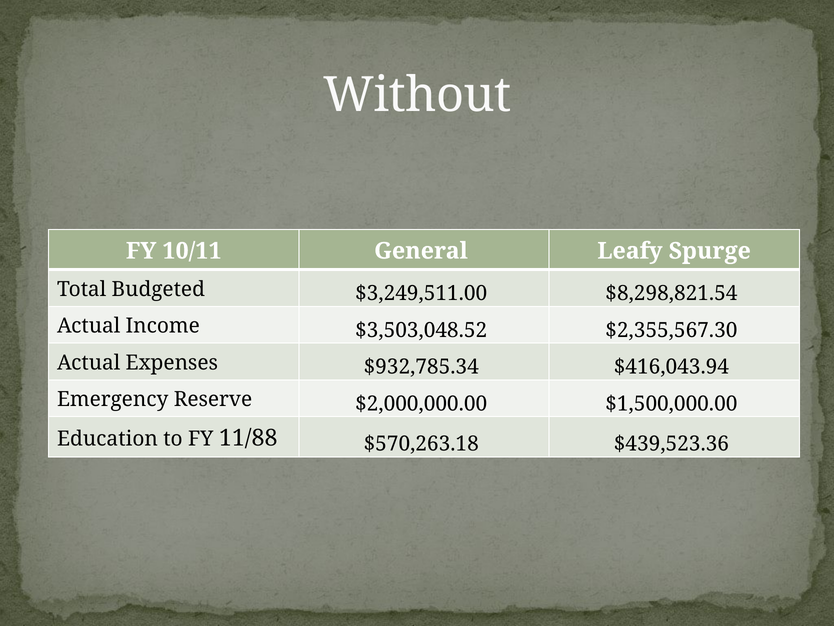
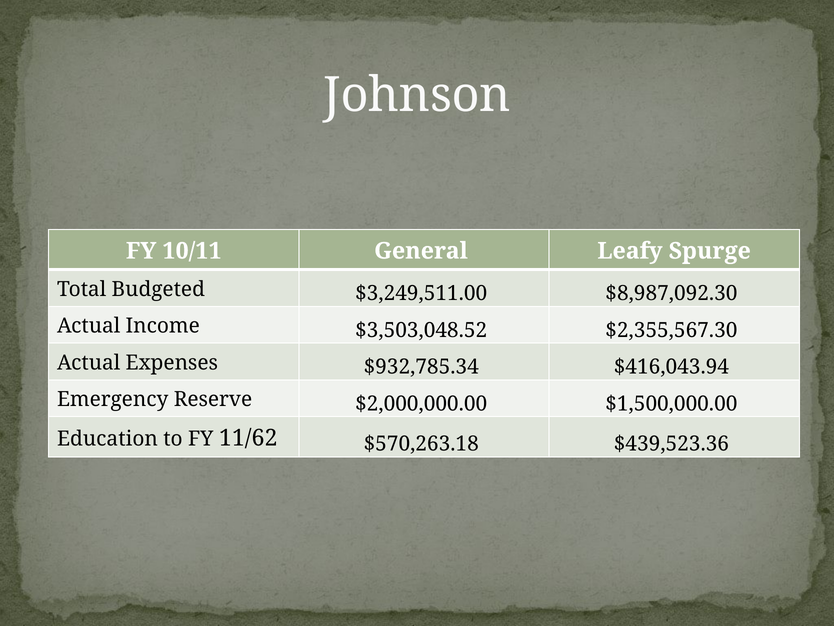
Without: Without -> Johnson
$8,298,821.54: $8,298,821.54 -> $8,987,092.30
11/88: 11/88 -> 11/62
